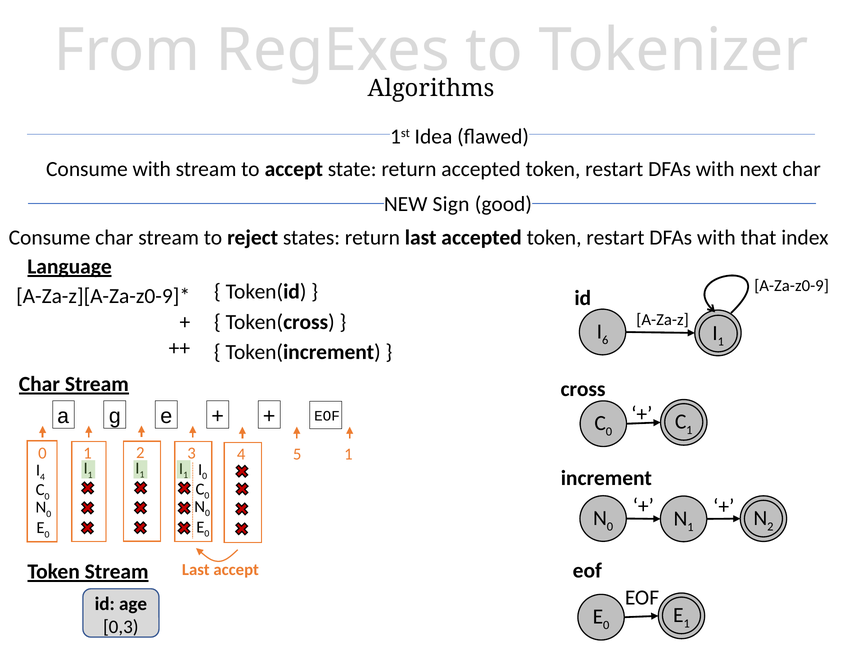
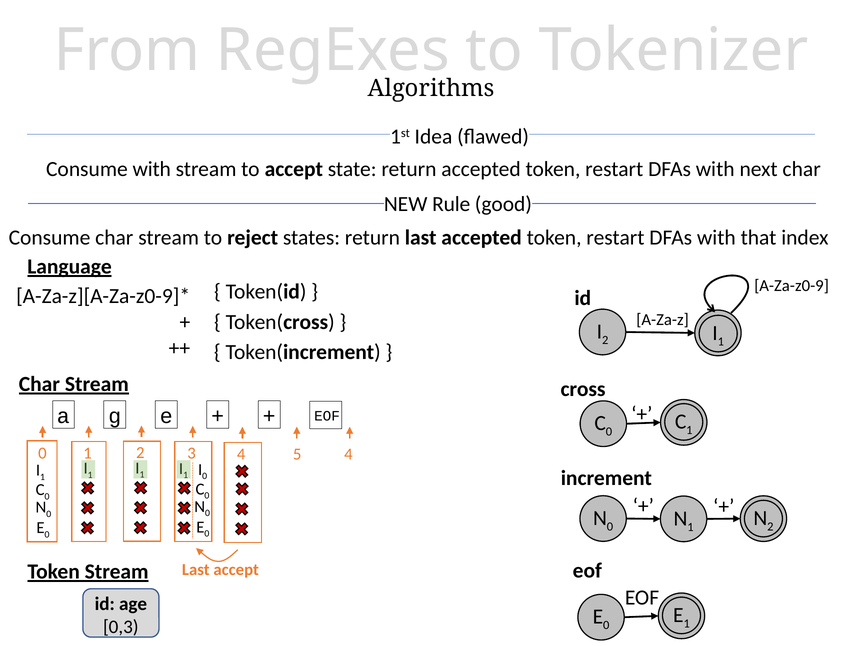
Sign: Sign -> Rule
6 at (605, 340): 6 -> 2
5 1: 1 -> 4
4 at (43, 477): 4 -> 1
